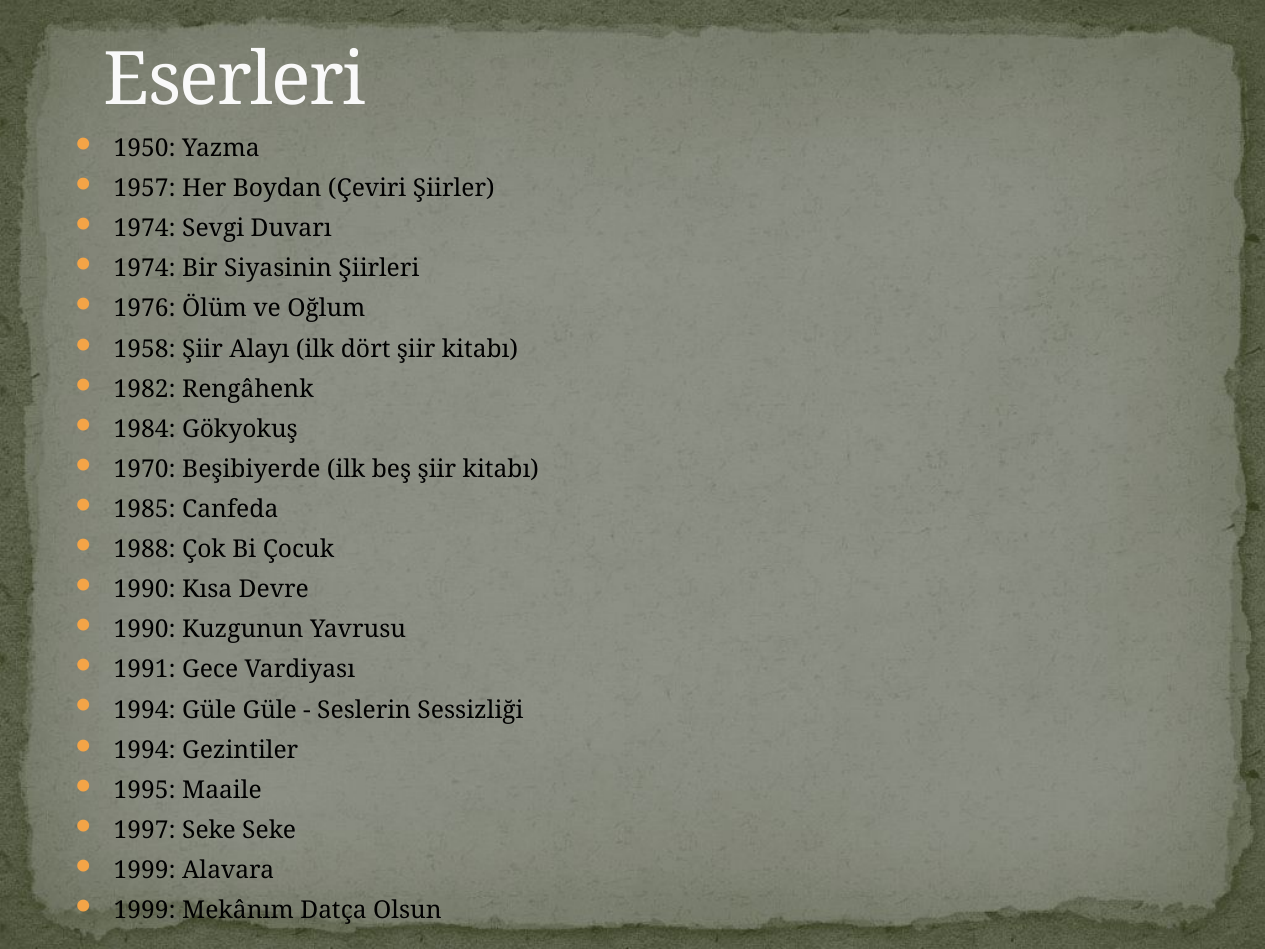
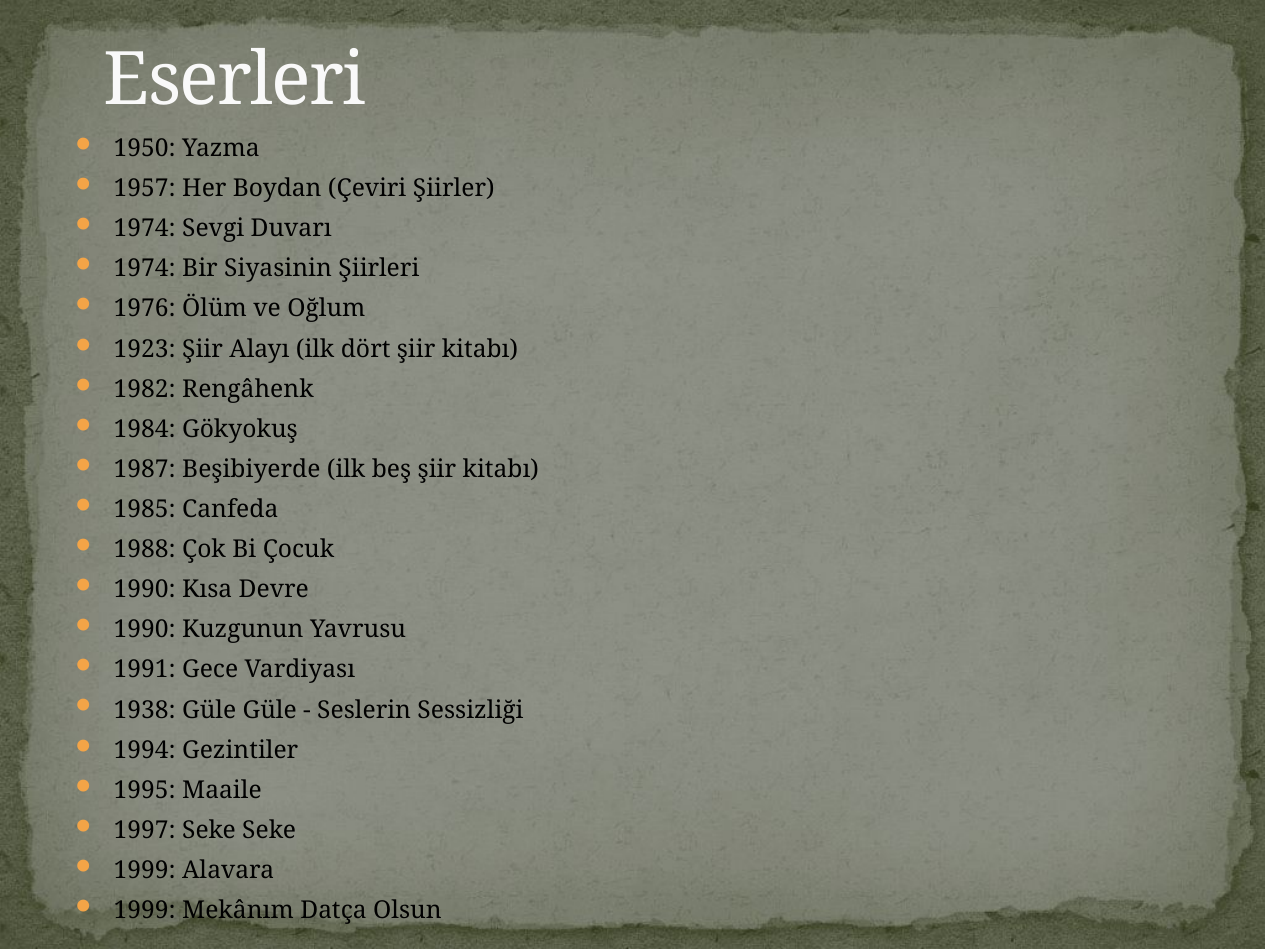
1958: 1958 -> 1923
1970: 1970 -> 1987
1994 at (145, 710): 1994 -> 1938
